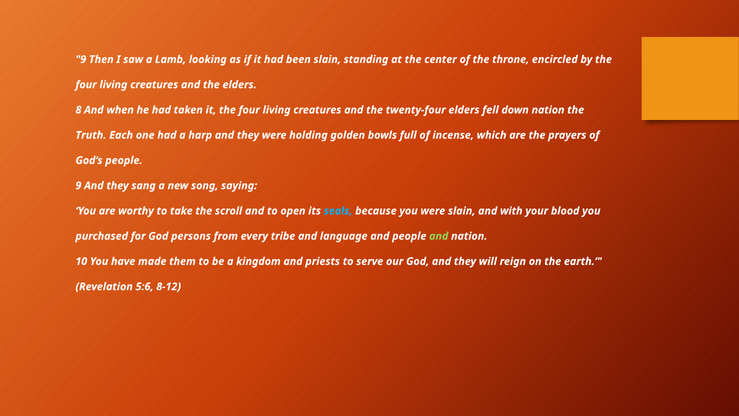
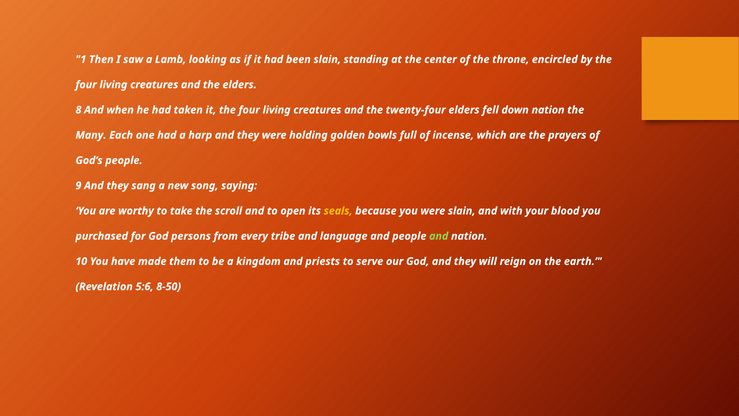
9 at (81, 59): 9 -> 1
Truth: Truth -> Many
seals colour: light blue -> yellow
8-12: 8-12 -> 8-50
